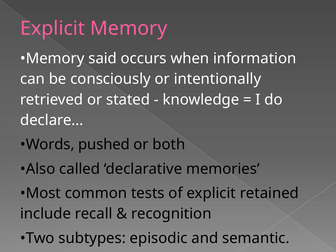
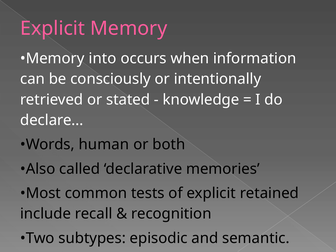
said: said -> into
pushed: pushed -> human
